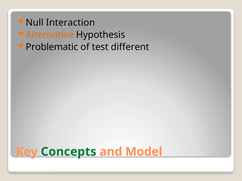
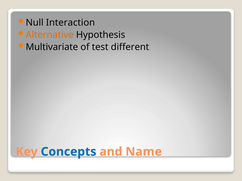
Problematic: Problematic -> Multivariate
Concepts colour: green -> blue
Model: Model -> Name
